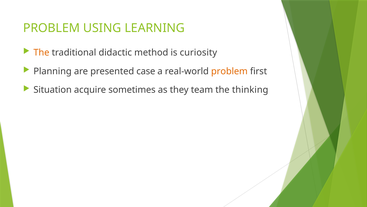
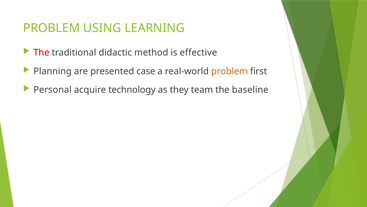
The at (41, 52) colour: orange -> red
curiosity: curiosity -> effective
Situation: Situation -> Personal
sometimes: sometimes -> technology
thinking: thinking -> baseline
